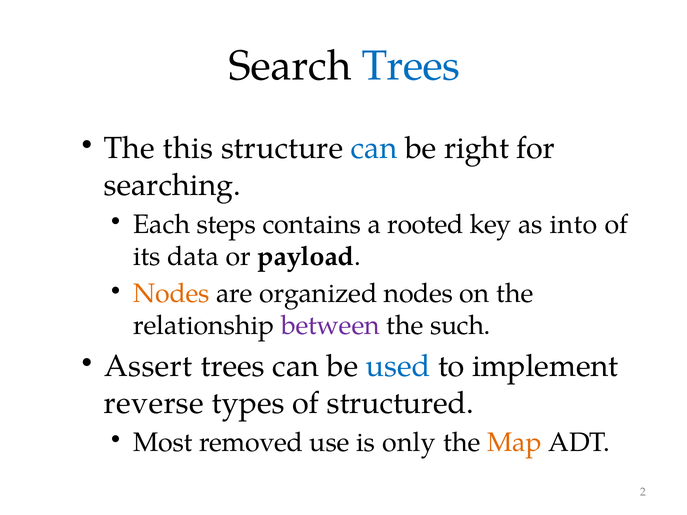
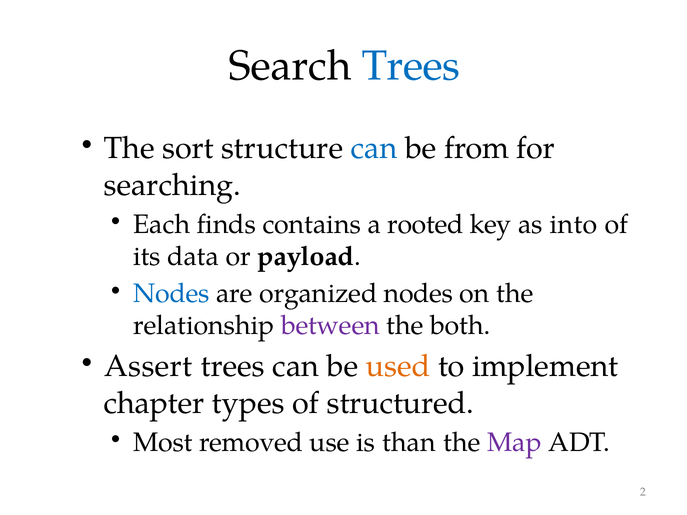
this: this -> sort
right: right -> from
steps: steps -> finds
Nodes at (171, 294) colour: orange -> blue
such: such -> both
used colour: blue -> orange
reverse: reverse -> chapter
only: only -> than
Map colour: orange -> purple
